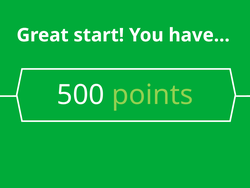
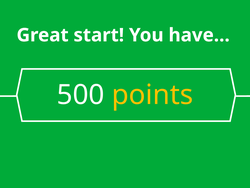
points colour: light green -> yellow
